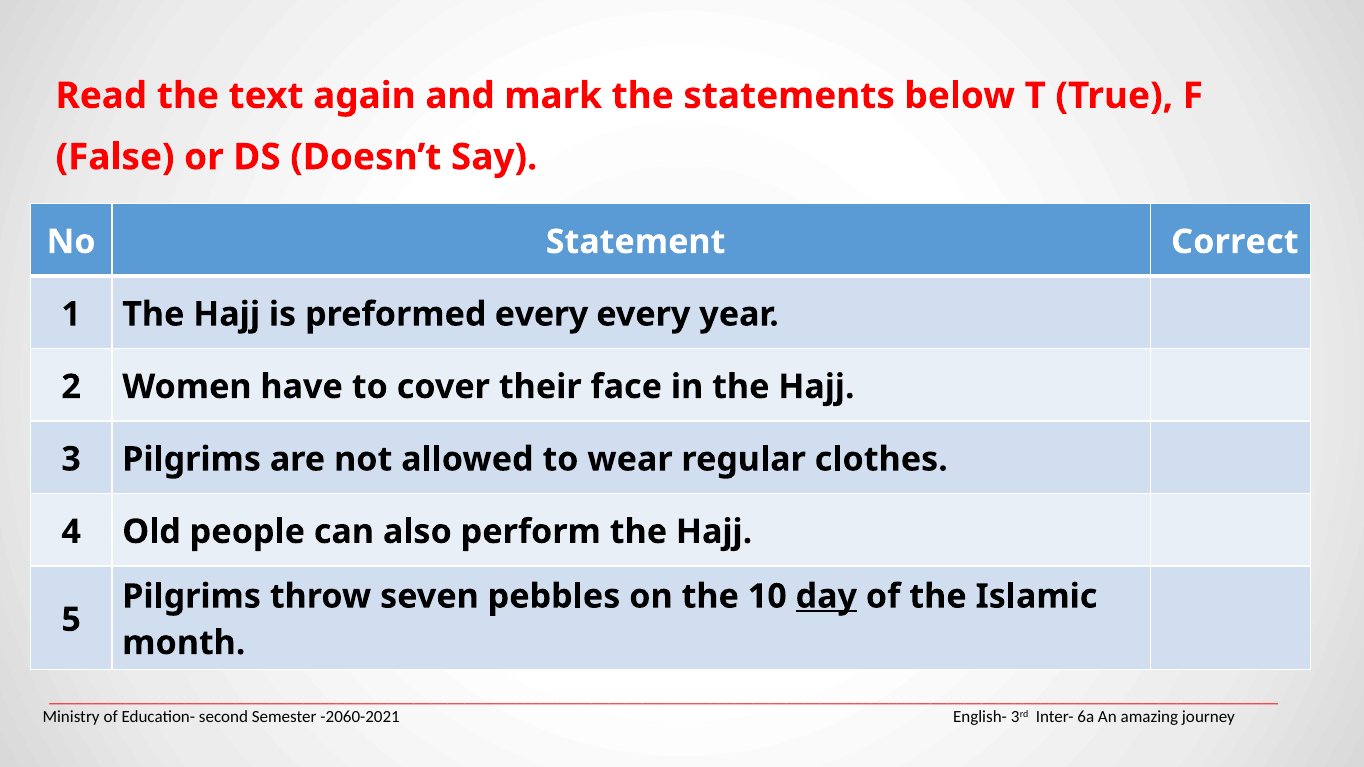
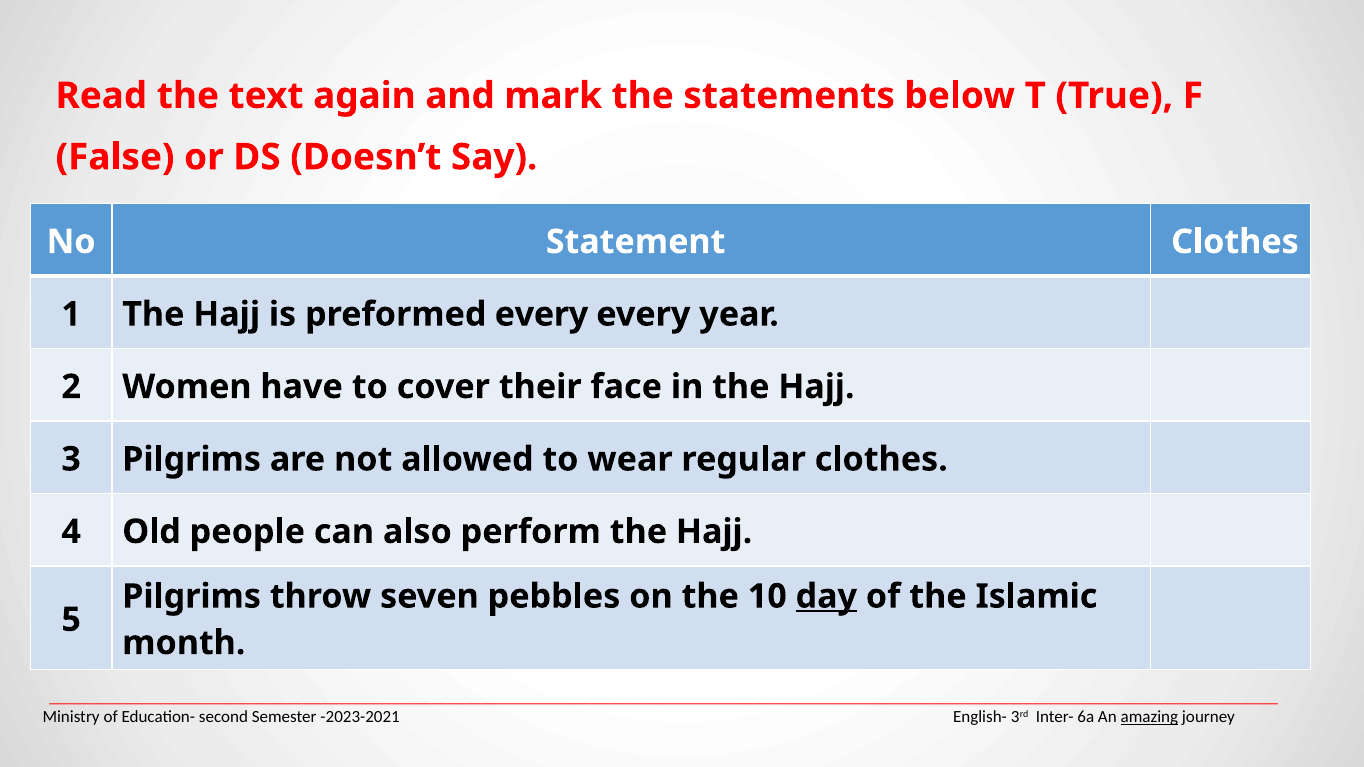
Statement Correct: Correct -> Clothes
-2060-2021: -2060-2021 -> -2023-2021
amazing underline: none -> present
